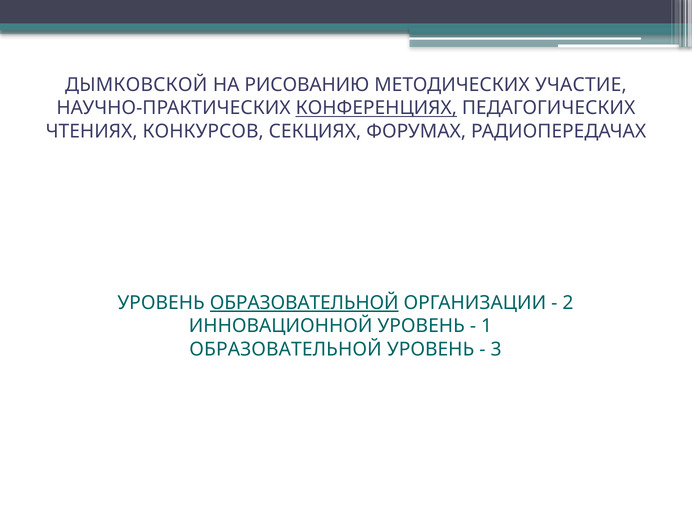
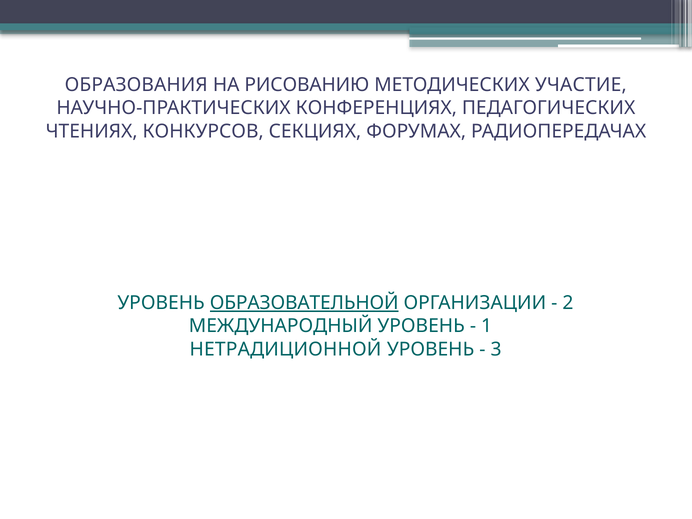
ДЫМКОВСКОЙ: ДЫМКОВСКОЙ -> ОБРАЗОВАНИЯ
КОНФЕРЕНЦИЯХ underline: present -> none
ИННОВАЦИОННОЙ: ИННОВАЦИОННОЙ -> МЕЖДУНАРОДНЫЙ
ОБРАЗОВАТЕЛЬНОЙ at (286, 349): ОБРАЗОВАТЕЛЬНОЙ -> НЕТРАДИЦИОННОЙ
